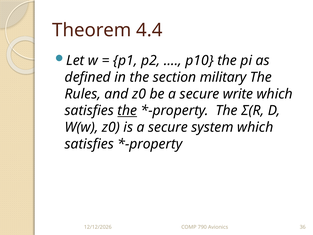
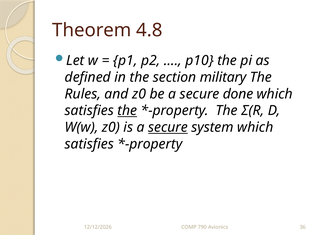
4.4: 4.4 -> 4.8
write: write -> done
secure at (168, 127) underline: none -> present
